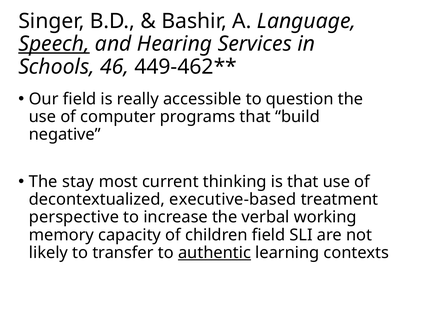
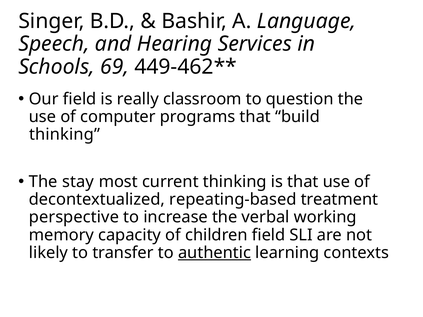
Speech underline: present -> none
46: 46 -> 69
accessible: accessible -> classroom
negative at (65, 135): negative -> thinking
executive-based: executive-based -> repeating-based
